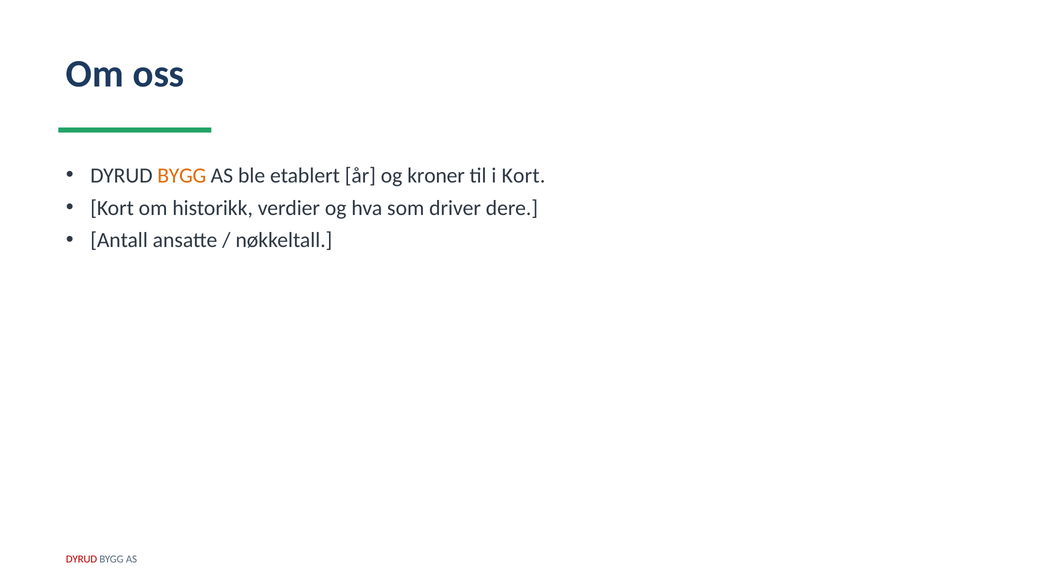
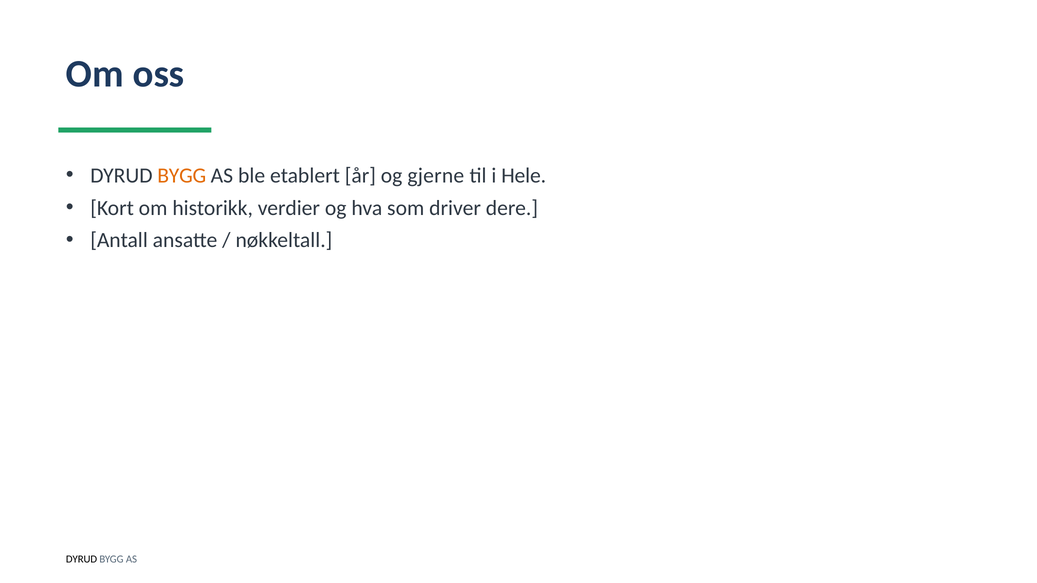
kroner: kroner -> gjerne
i Kort: Kort -> Hele
DYRUD at (82, 560) colour: red -> black
